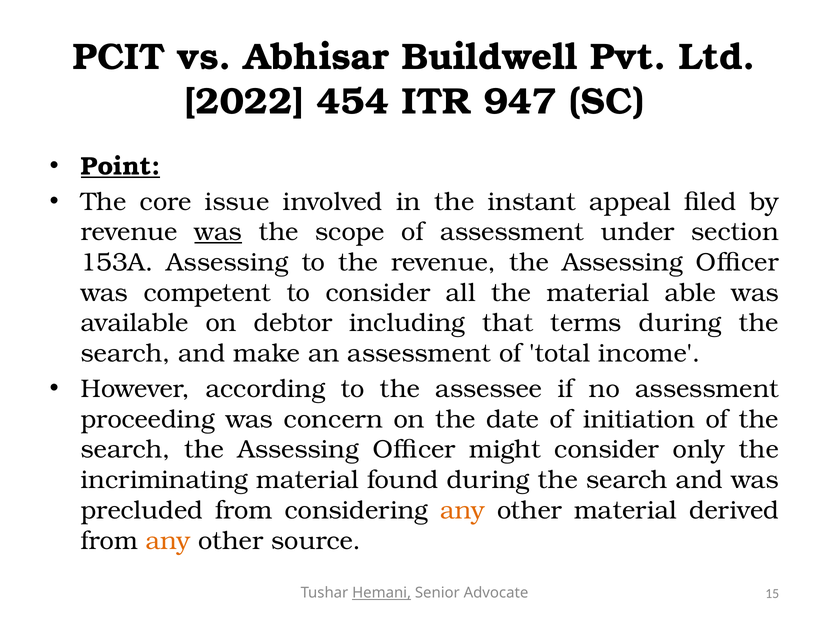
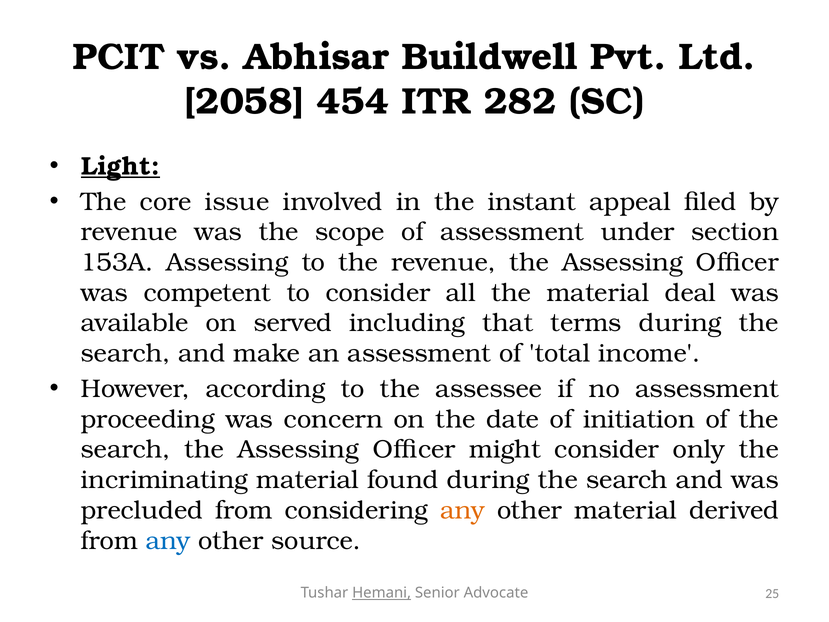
2022: 2022 -> 2058
947: 947 -> 282
Point: Point -> Light
was at (218, 232) underline: present -> none
able: able -> deal
debtor: debtor -> served
any at (168, 541) colour: orange -> blue
15: 15 -> 25
